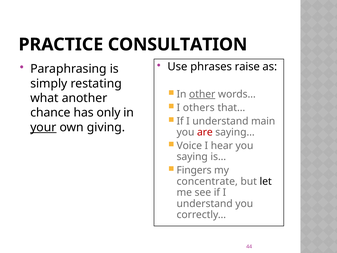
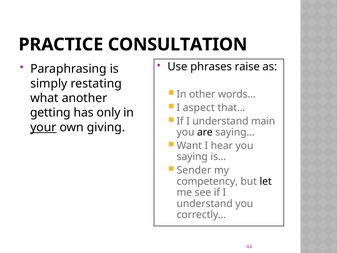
other underline: present -> none
others: others -> aspect
chance: chance -> getting
are colour: red -> black
Voice: Voice -> Want
Fingers: Fingers -> Sender
concentrate: concentrate -> competency
